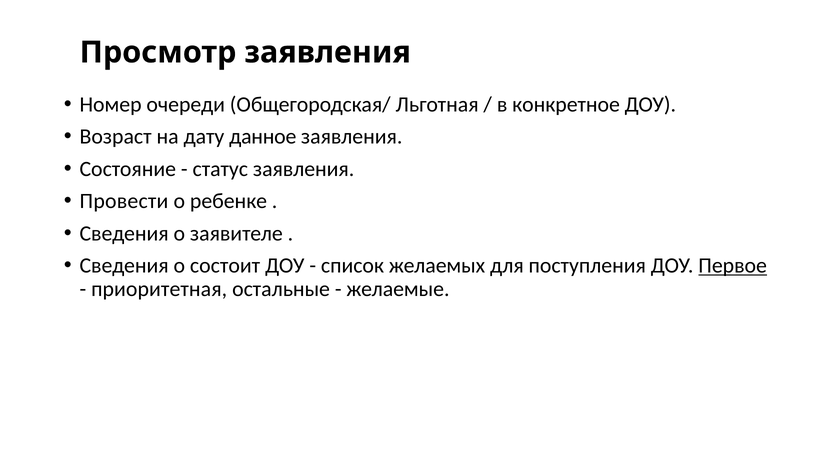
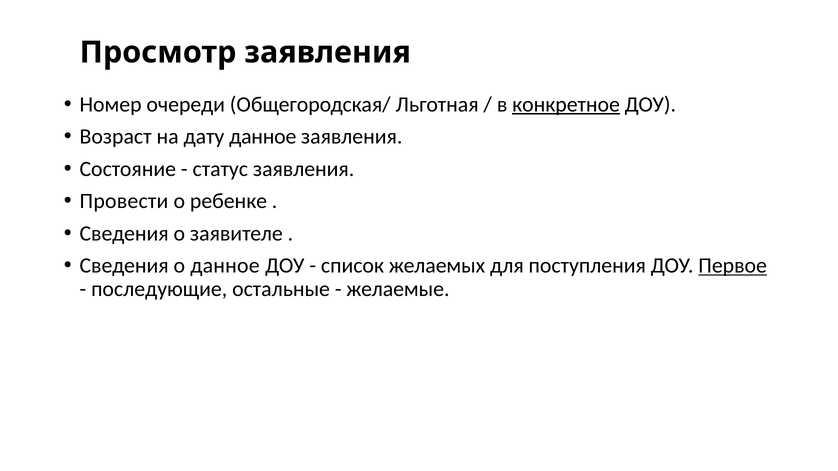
конкретное underline: none -> present
о состоит: состоит -> данное
приоритетная: приоритетная -> последующие
